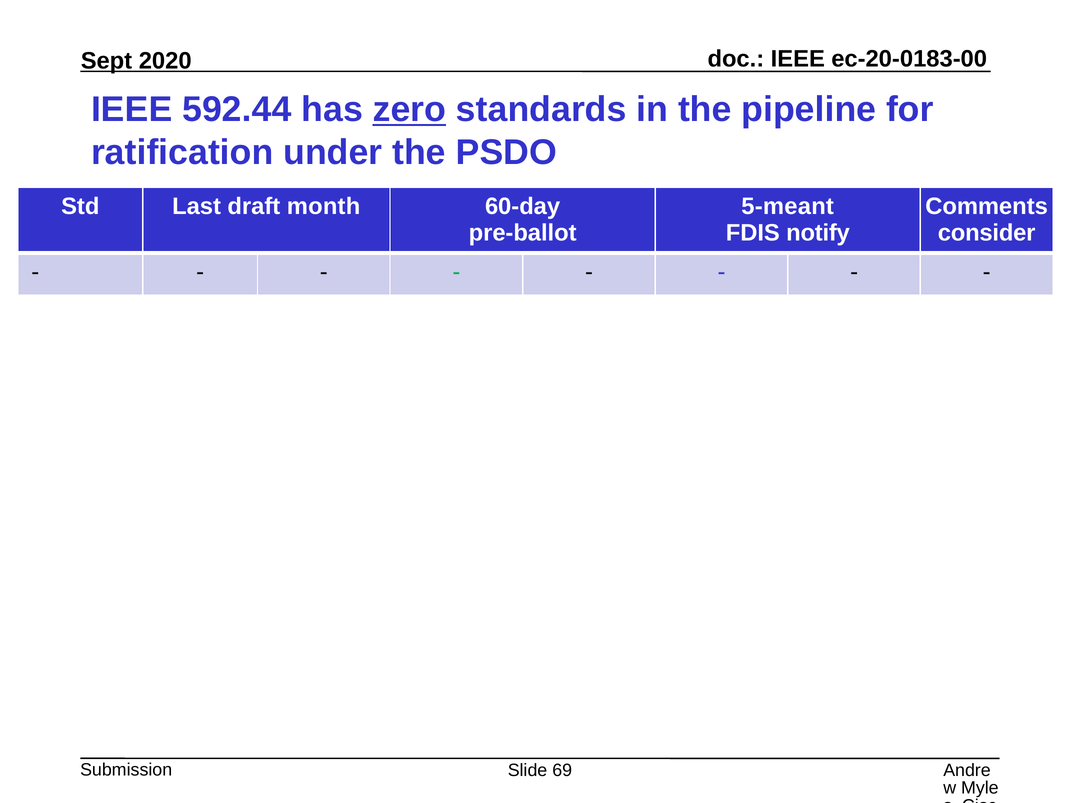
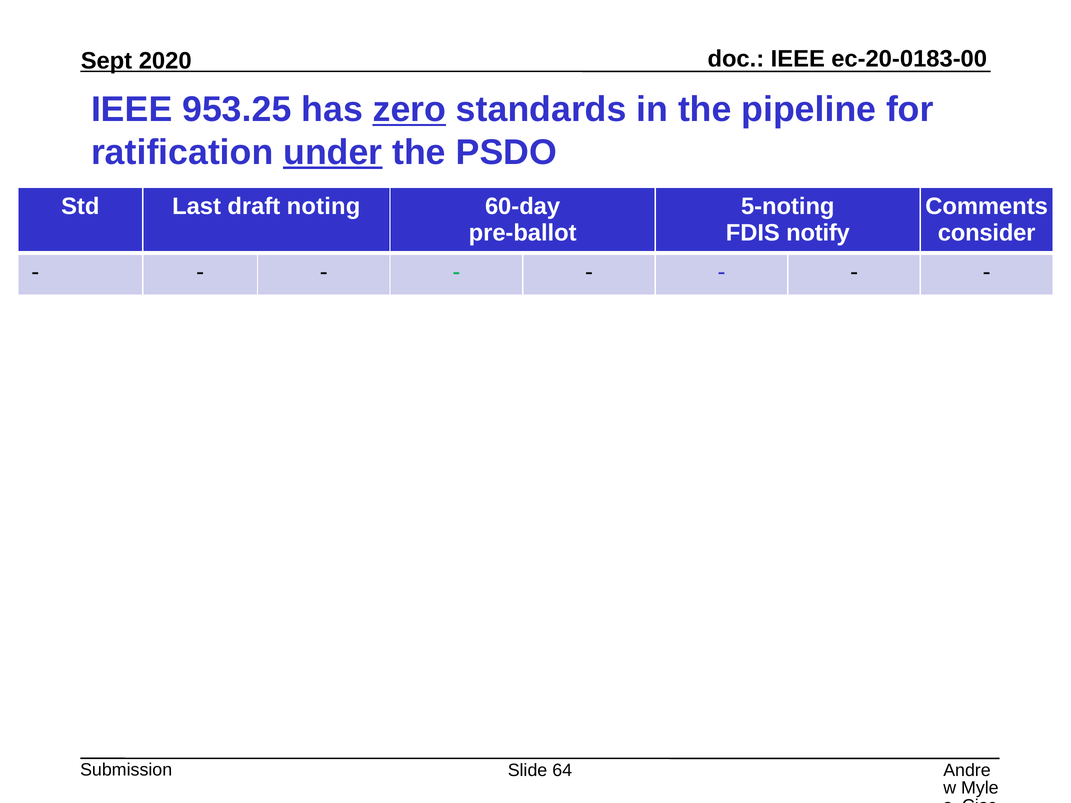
592.44: 592.44 -> 953.25
under underline: none -> present
month: month -> noting
5-meant: 5-meant -> 5-noting
69: 69 -> 64
